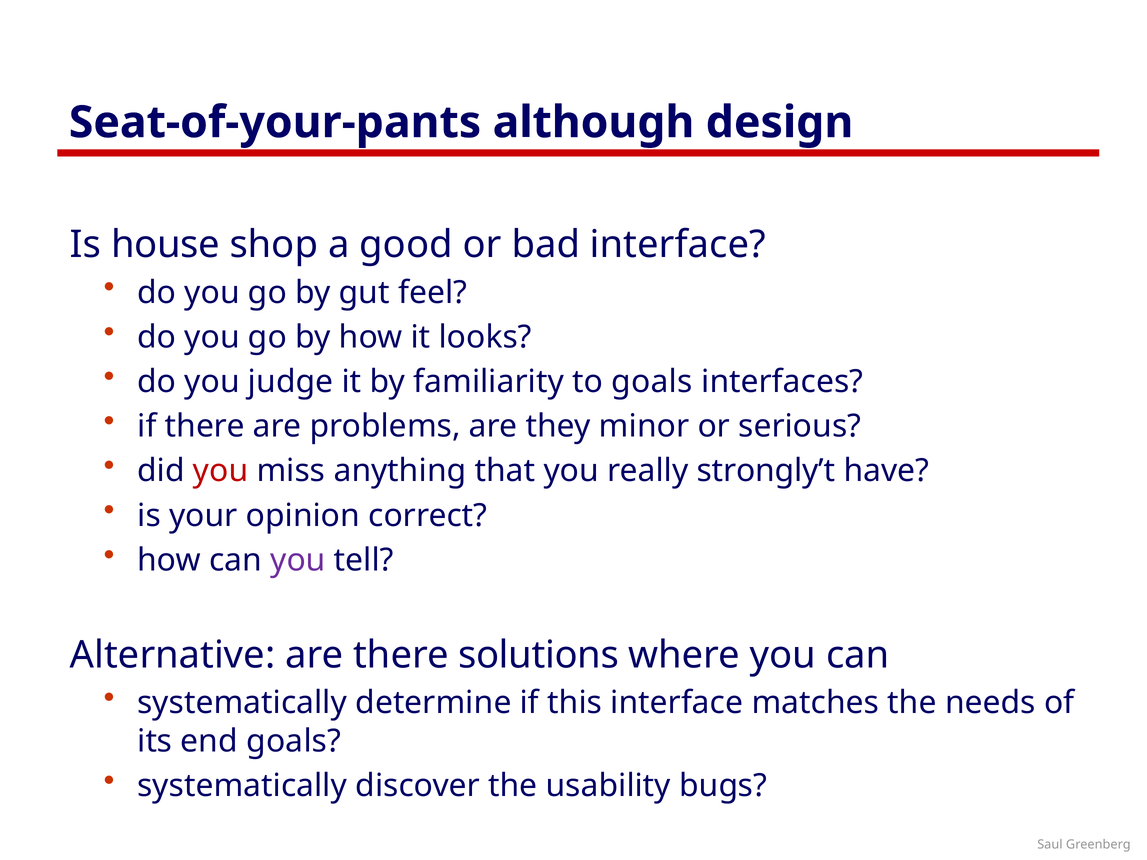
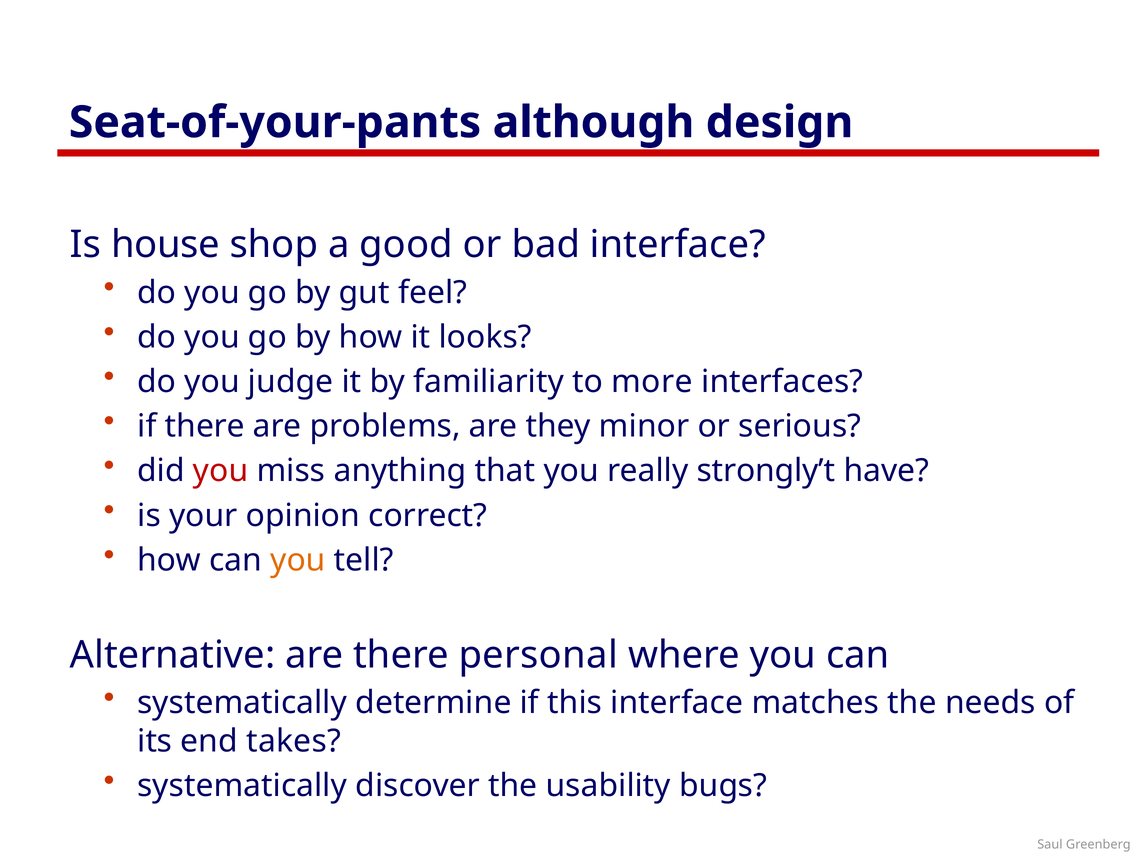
to goals: goals -> more
you at (298, 560) colour: purple -> orange
solutions: solutions -> personal
end goals: goals -> takes
